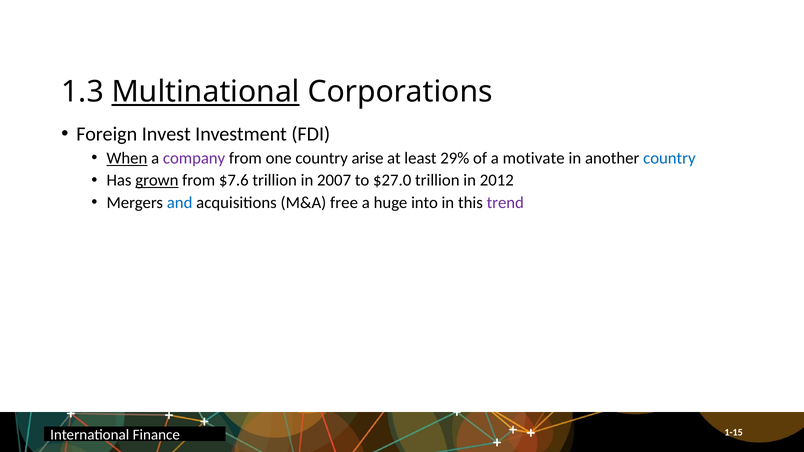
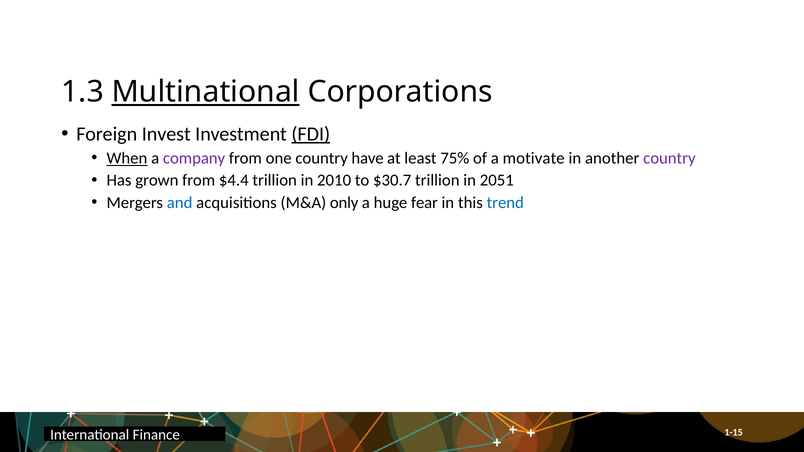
FDI underline: none -> present
arise: arise -> have
29%: 29% -> 75%
country at (669, 158) colour: blue -> purple
grown underline: present -> none
$7.6: $7.6 -> $4.4
2007: 2007 -> 2010
$27.0: $27.0 -> $30.7
2012: 2012 -> 2051
free: free -> only
into: into -> fear
trend colour: purple -> blue
